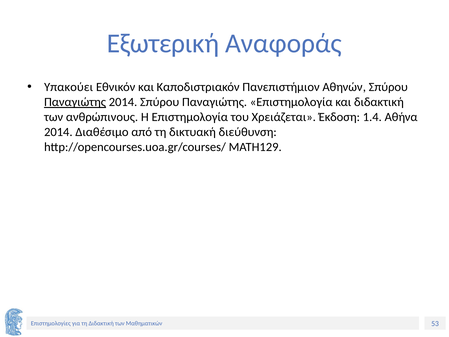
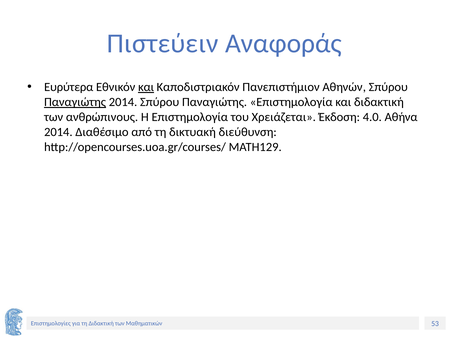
Εξωτερική: Εξωτερική -> Πιστεύειν
Υπακούει: Υπακούει -> Ευρύτερα
και at (146, 87) underline: none -> present
1.4: 1.4 -> 4.0
